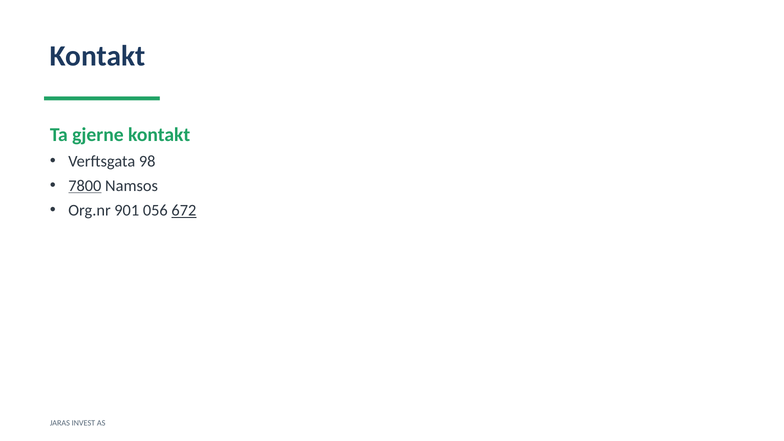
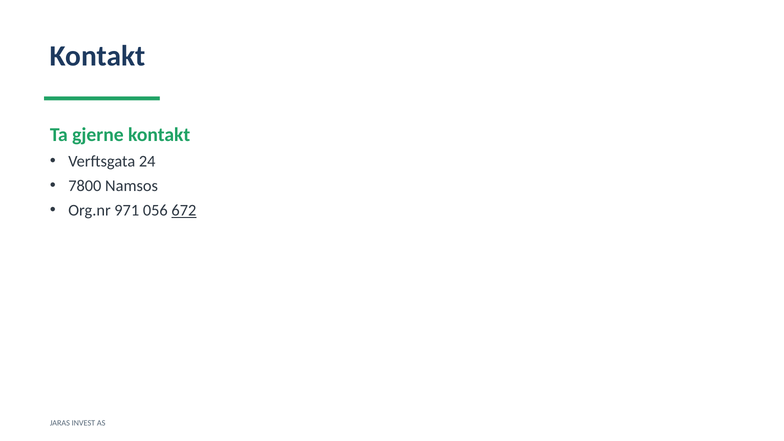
98: 98 -> 24
7800 underline: present -> none
901: 901 -> 971
